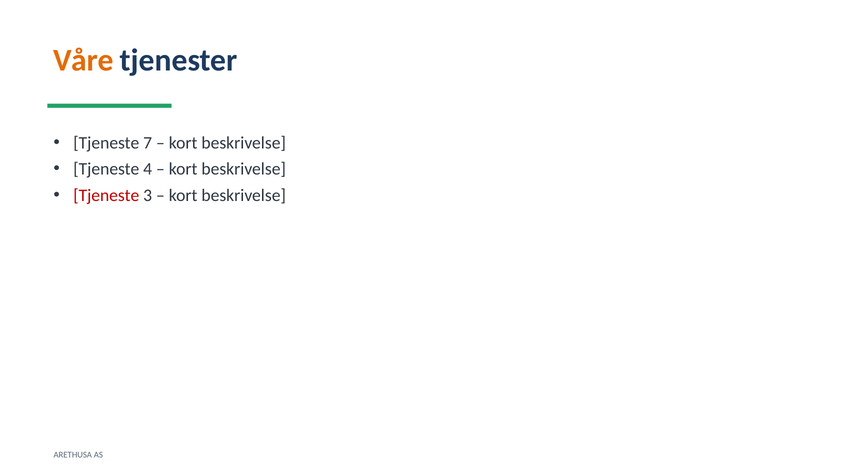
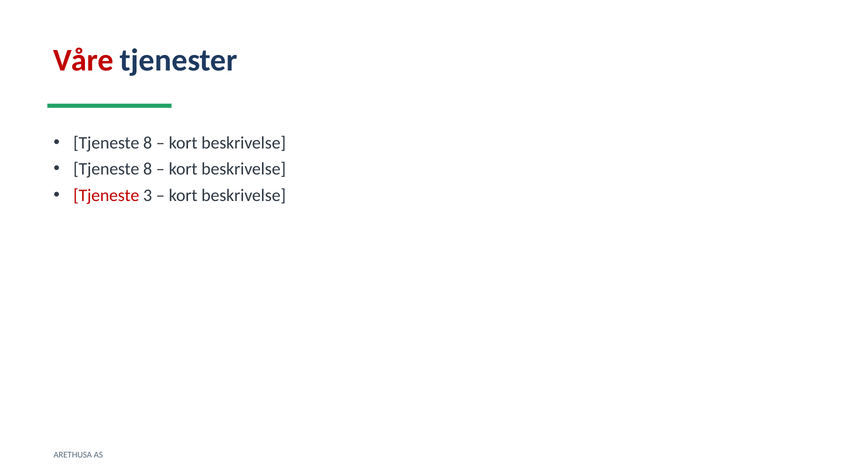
Våre colour: orange -> red
7 at (148, 143): 7 -> 8
4 at (148, 169): 4 -> 8
